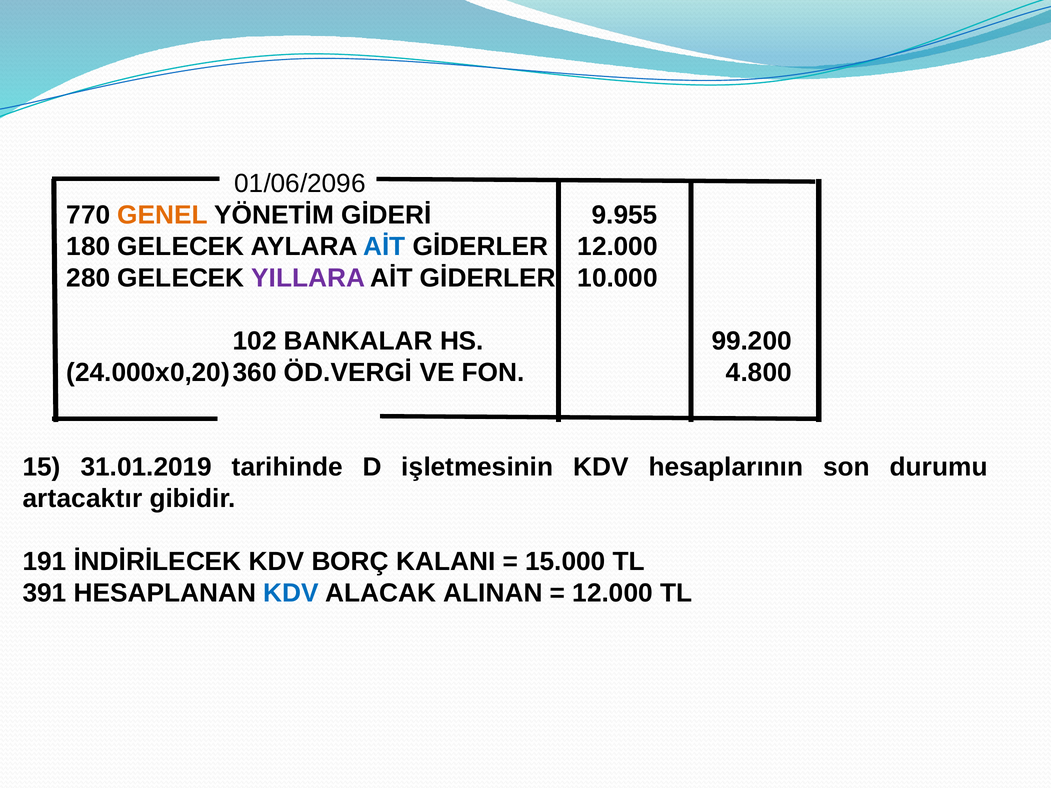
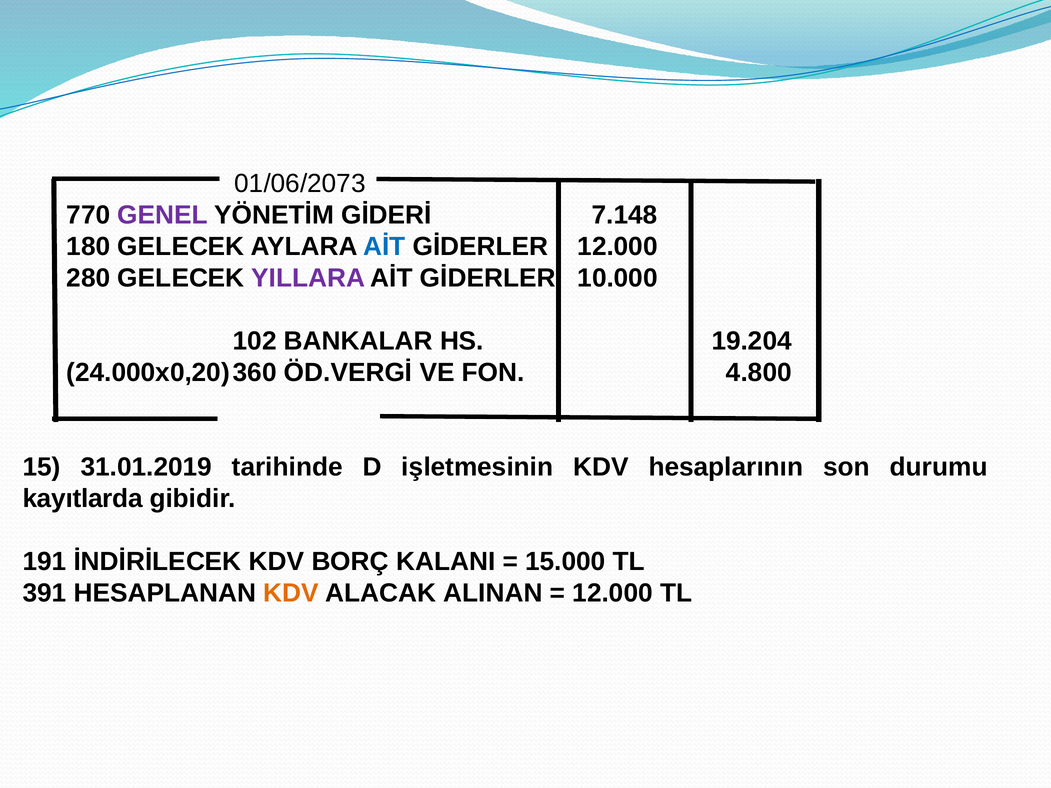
01/06/2096: 01/06/2096 -> 01/06/2073
GENEL colour: orange -> purple
9.955: 9.955 -> 7.148
99.200: 99.200 -> 19.204
artacaktır: artacaktır -> kayıtlarda
KDV at (291, 593) colour: blue -> orange
